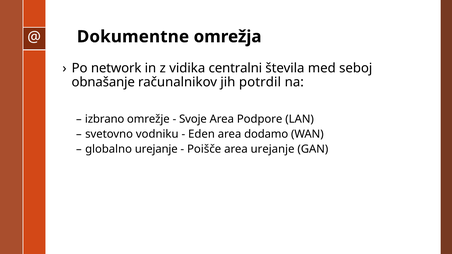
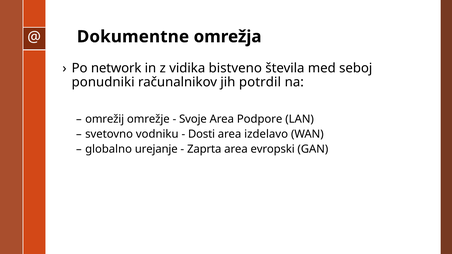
centralni: centralni -> bistveno
obnašanje: obnašanje -> ponudniki
izbrano: izbrano -> omrežij
Eden: Eden -> Dosti
dodamo: dodamo -> izdelavo
Poišče: Poišče -> Zaprta
area urejanje: urejanje -> evropski
